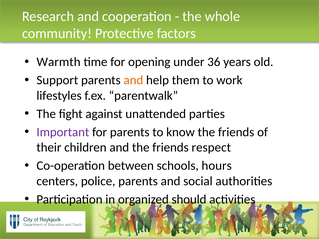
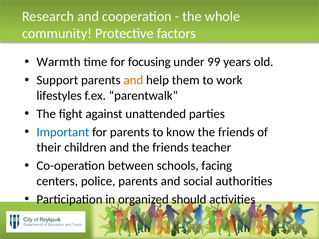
opening: opening -> focusing
36: 36 -> 99
Important colour: purple -> blue
respect: respect -> teacher
hours: hours -> facing
